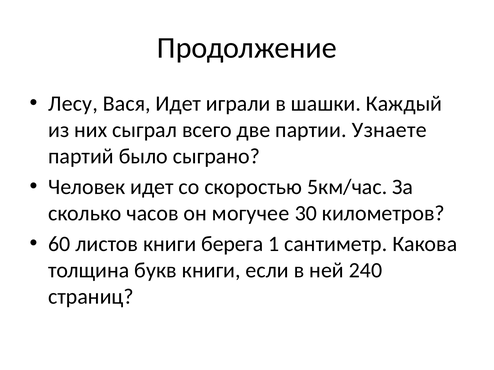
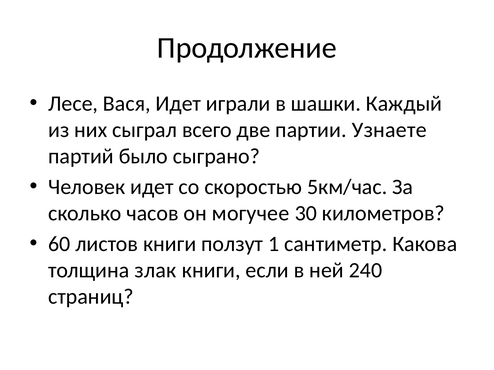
Лесу: Лесу -> Лесе
берега: берега -> ползут
букв: букв -> злак
